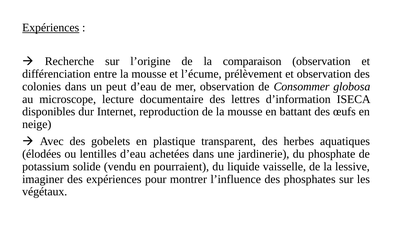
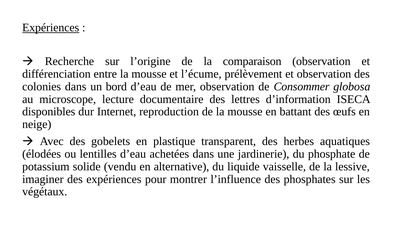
peut: peut -> bord
pourraient: pourraient -> alternative
